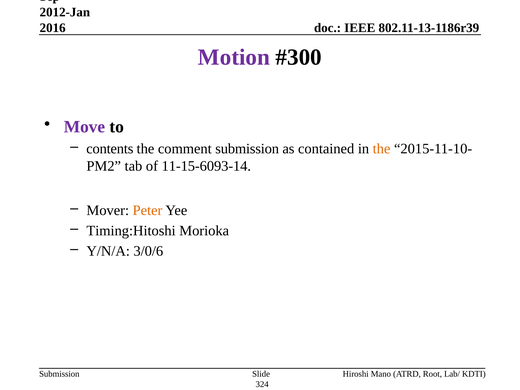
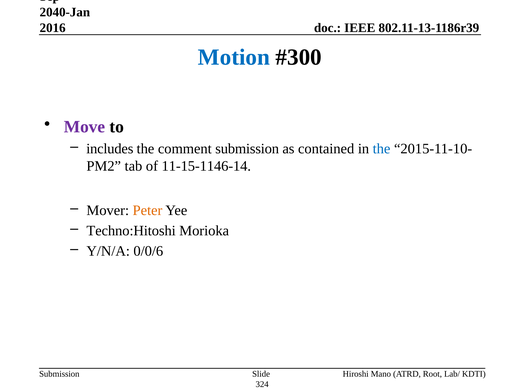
2012-Jan: 2012-Jan -> 2040-Jan
Motion colour: purple -> blue
contents: contents -> includes
the at (382, 149) colour: orange -> blue
11-15-6093-14: 11-15-6093-14 -> 11-15-1146-14
Timing:Hitoshi: Timing:Hitoshi -> Techno:Hitoshi
3/0/6: 3/0/6 -> 0/0/6
